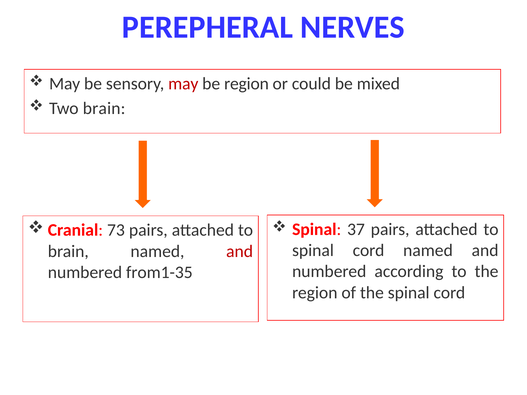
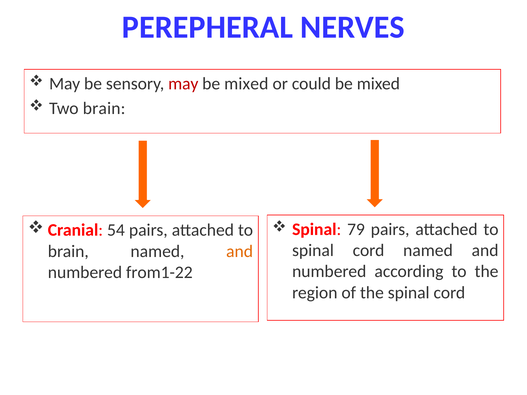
region at (246, 84): region -> mixed
73: 73 -> 54
37: 37 -> 79
and at (240, 251) colour: red -> orange
from1-35: from1-35 -> from1-22
